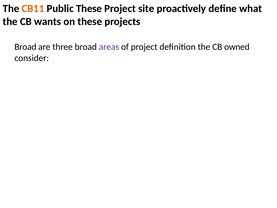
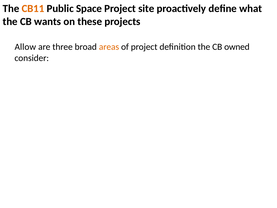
Public These: These -> Space
Broad at (25, 47): Broad -> Allow
areas colour: purple -> orange
